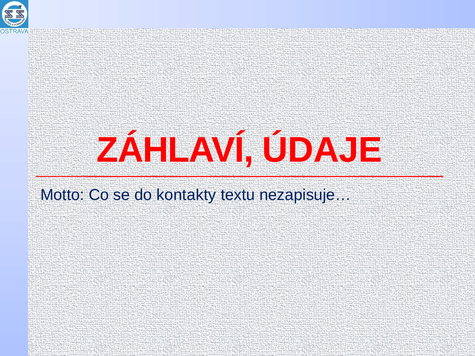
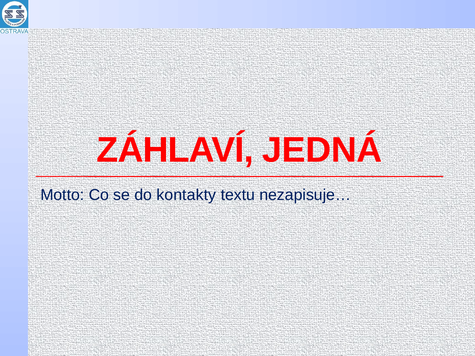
ÚDAJE: ÚDAJE -> JEDNÁ
